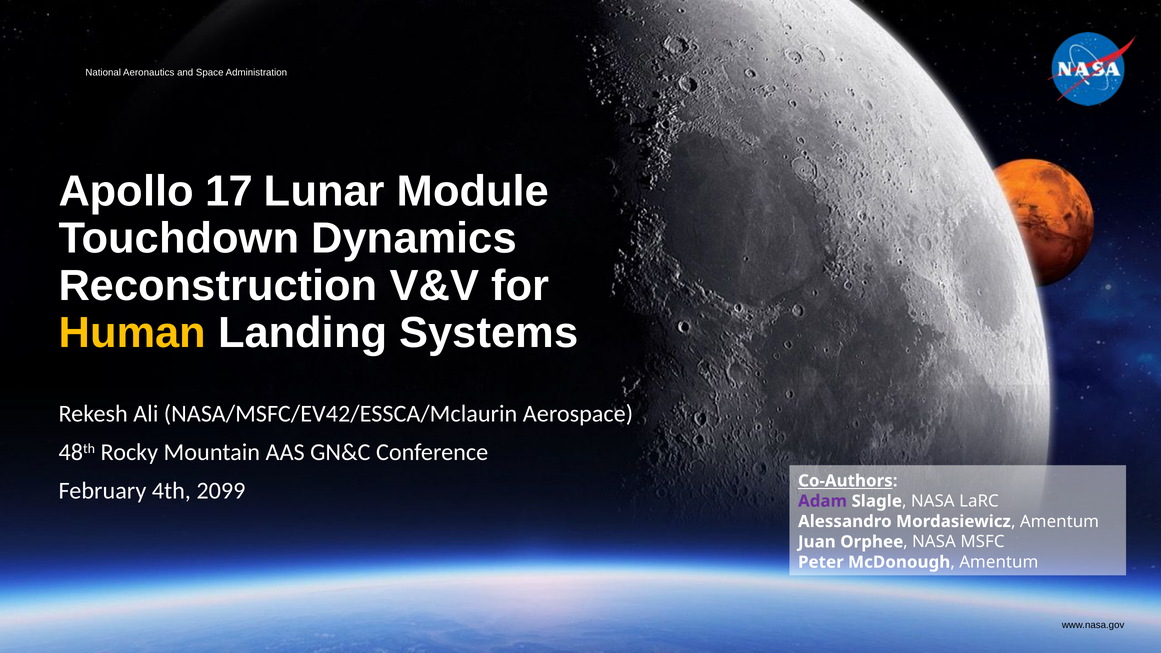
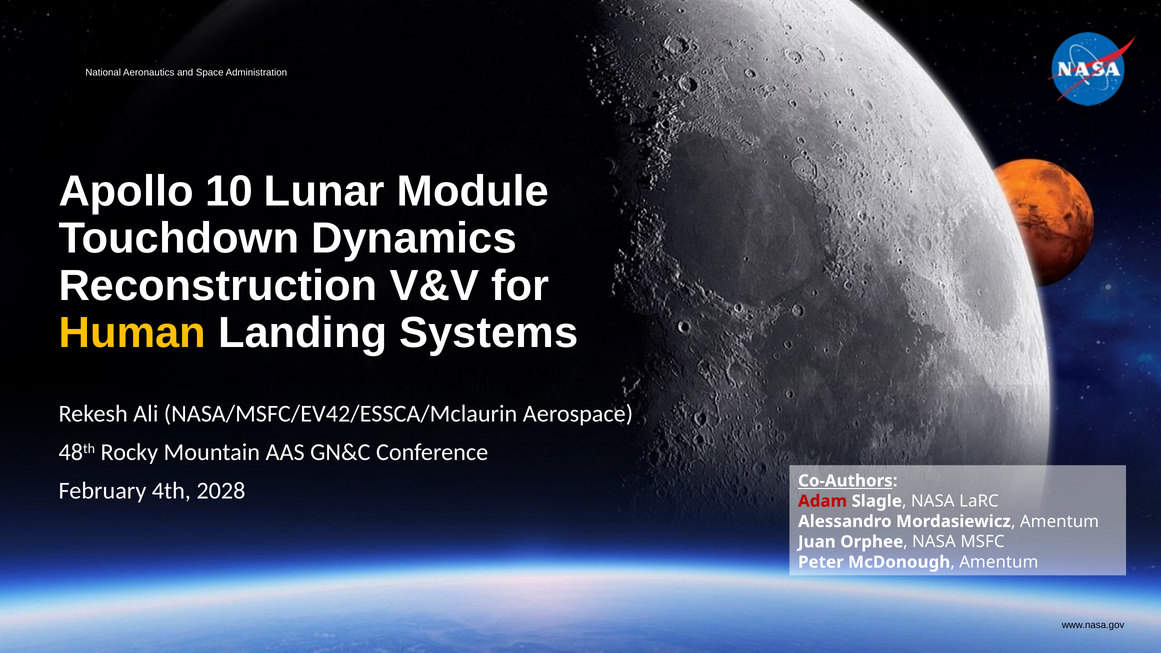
17: 17 -> 10
2099: 2099 -> 2028
Adam colour: purple -> red
